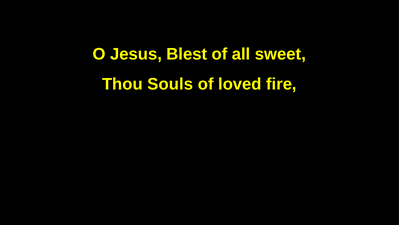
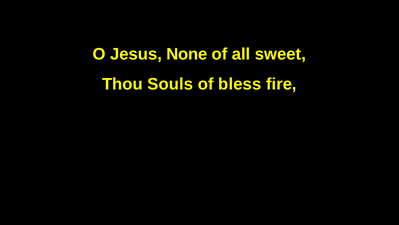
Blest: Blest -> None
loved: loved -> bless
